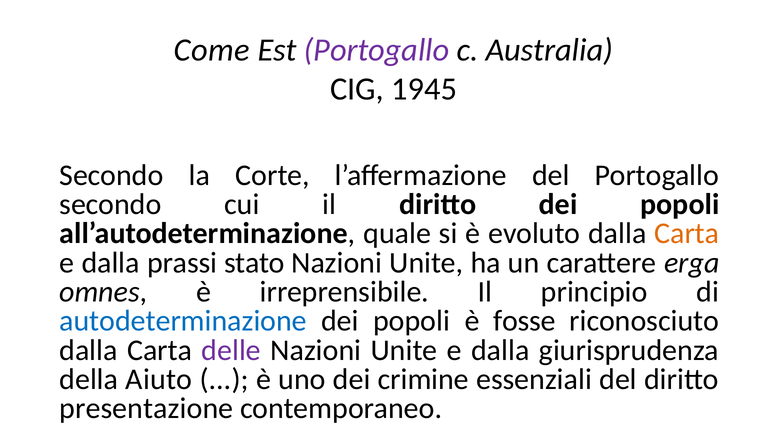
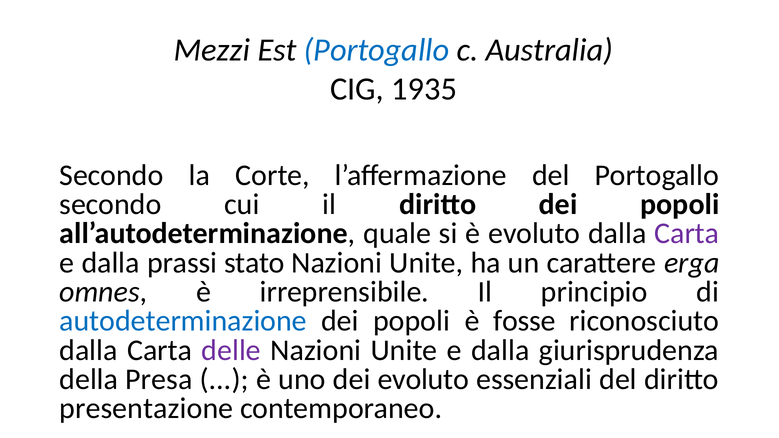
Come: Come -> Mezzi
Portogallo at (377, 50) colour: purple -> blue
1945: 1945 -> 1935
Carta at (687, 234) colour: orange -> purple
Aiuto: Aiuto -> Presa
dei crimine: crimine -> evoluto
